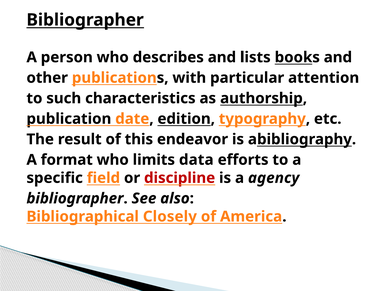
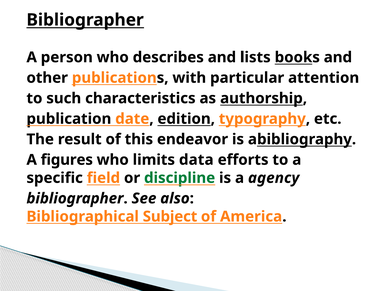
format: format -> figures
discipline colour: red -> green
Closely: Closely -> Subject
